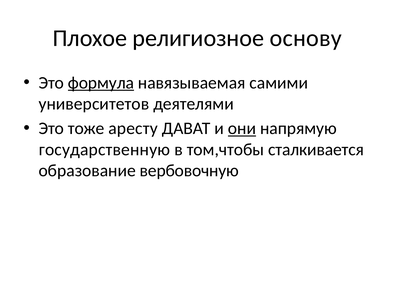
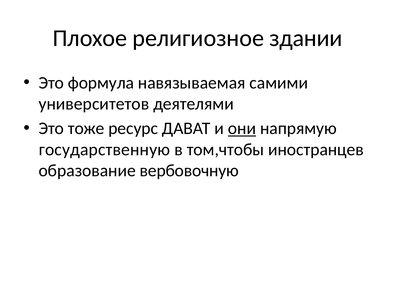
основу: основу -> здании
формула underline: present -> none
аресту: аресту -> ресурс
сталкивается: сталкивается -> иностранцев
